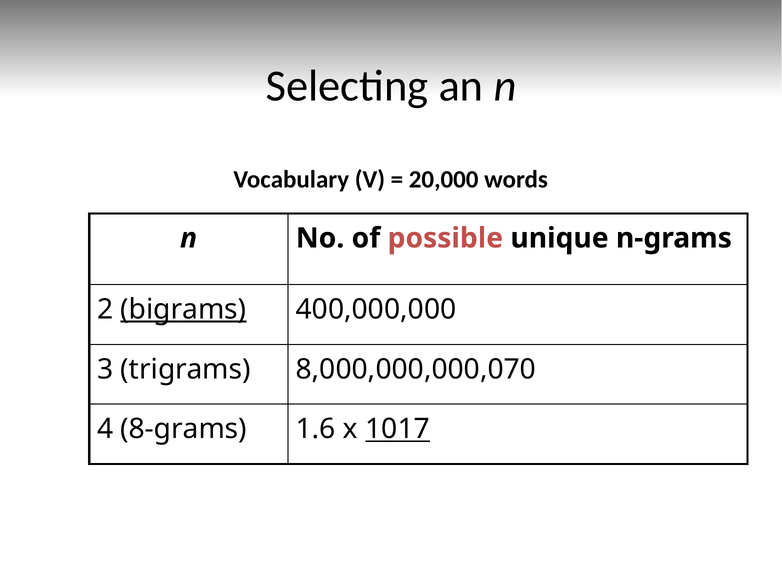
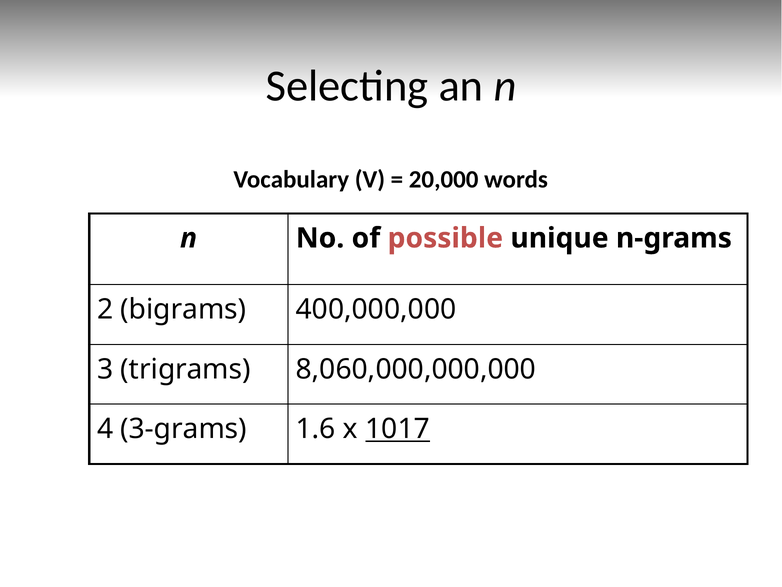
bigrams underline: present -> none
8,000,000,000,070: 8,000,000,000,070 -> 8,060,000,000,000
8-grams: 8-grams -> 3-grams
